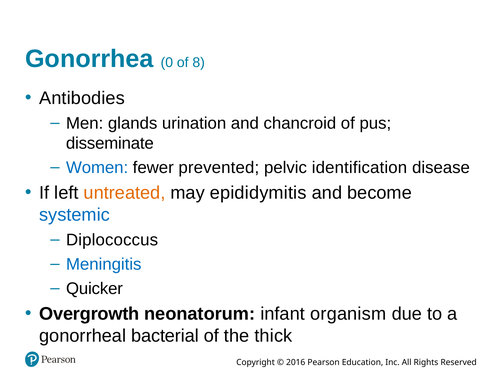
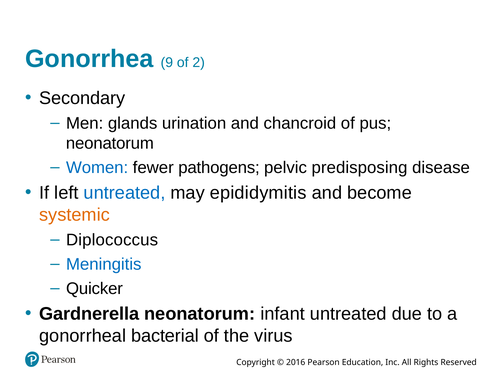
0: 0 -> 9
8: 8 -> 2
Antibodies: Antibodies -> Secondary
disseminate at (110, 143): disseminate -> neonatorum
prevented: prevented -> pathogens
identification: identification -> predisposing
untreated at (125, 193) colour: orange -> blue
systemic colour: blue -> orange
Overgrowth: Overgrowth -> Gardnerella
infant organism: organism -> untreated
thick: thick -> virus
